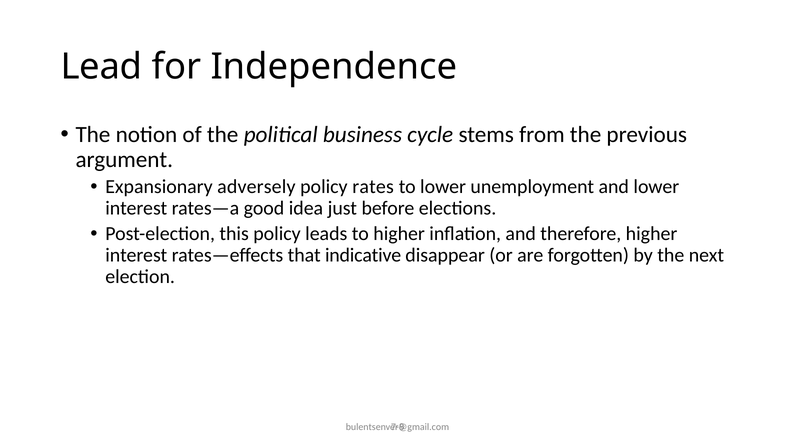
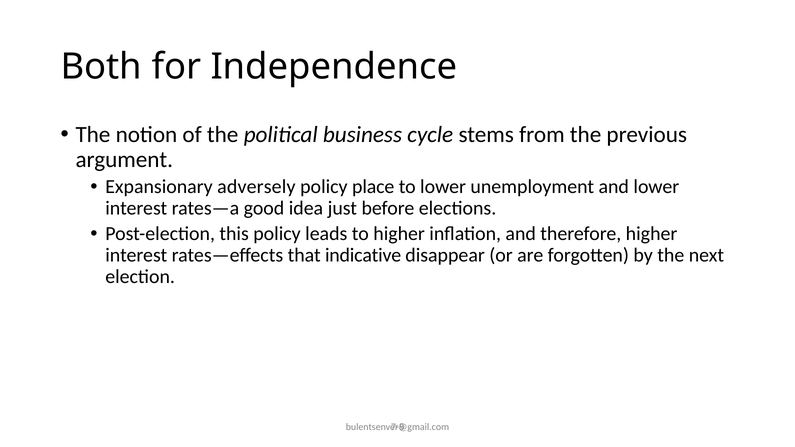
Lead: Lead -> Both
rates: rates -> place
